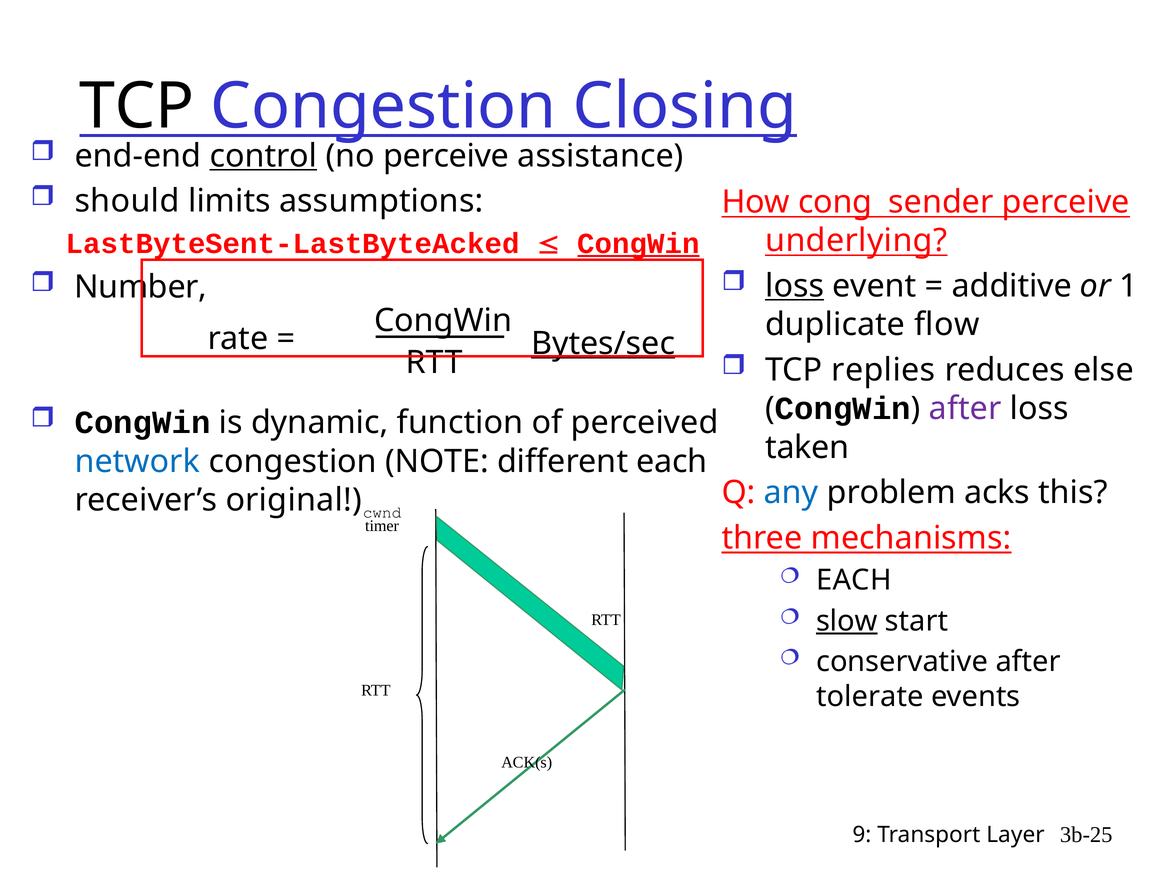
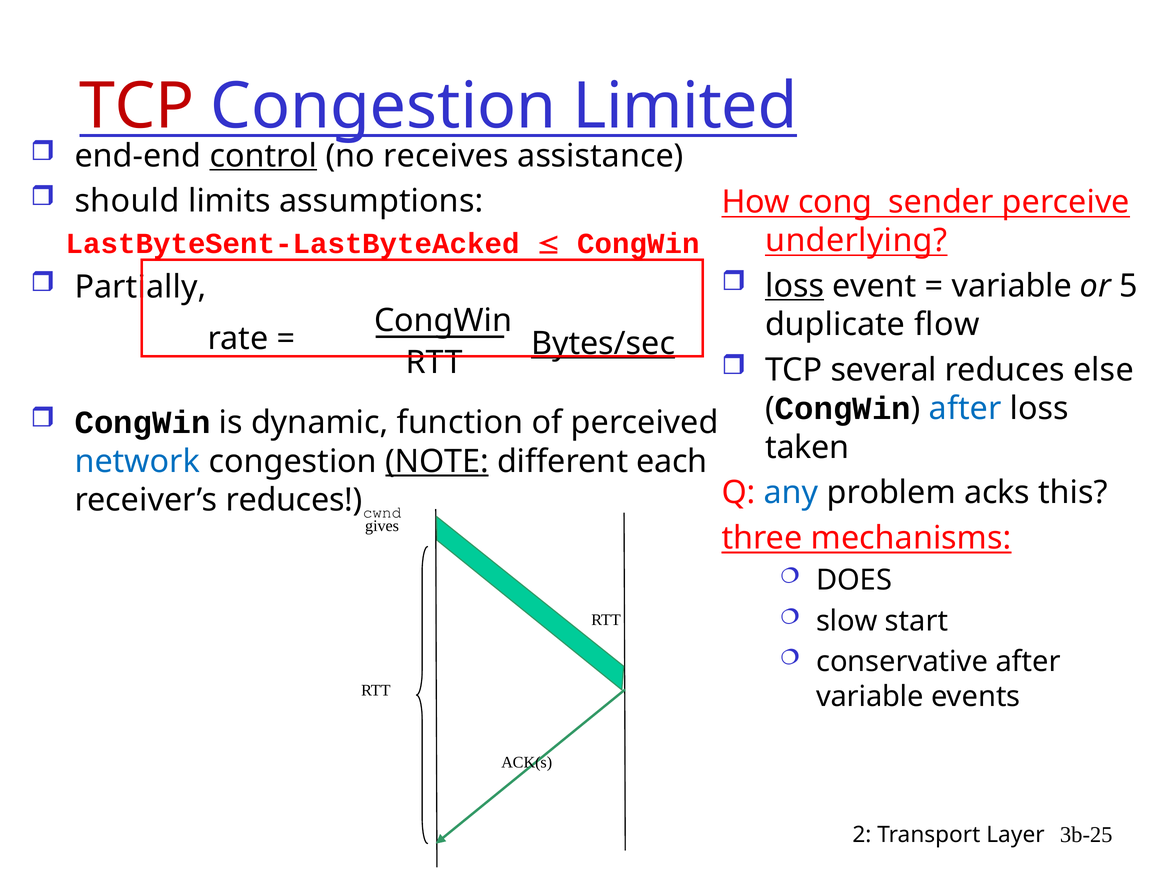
TCP at (137, 106) colour: black -> red
Closing: Closing -> Limited
no perceive: perceive -> receives
CongWin at (638, 244) underline: present -> none
additive at (1012, 286): additive -> variable
1: 1 -> 5
Number: Number -> Partially
replies: replies -> several
after at (965, 409) colour: purple -> blue
NOTE underline: none -> present
receiver’s original: original -> reduces
timer: timer -> gives
EACH at (854, 580): EACH -> DOES
slow underline: present -> none
tolerate at (870, 697): tolerate -> variable
9: 9 -> 2
